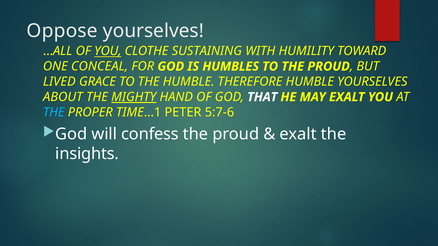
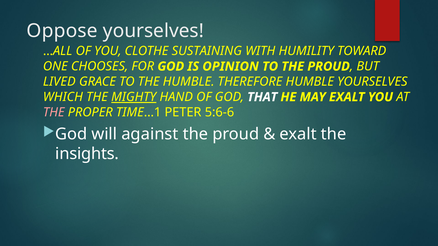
YOU at (108, 51) underline: present -> none
CONCEAL: CONCEAL -> CHOOSES
HUMBLES: HUMBLES -> OPINION
ABOUT: ABOUT -> WHICH
THE at (54, 113) colour: light blue -> pink
5:7-6: 5:7-6 -> 5:6-6
confess: confess -> against
